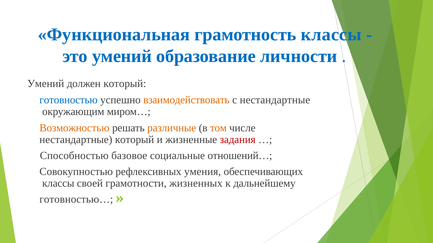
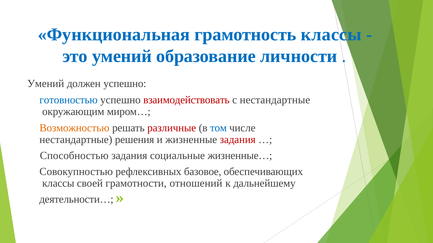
должен который: который -> успешно
взаимодействовать colour: orange -> red
различные colour: orange -> red
том colour: orange -> blue
нестандартные который: который -> решения
Способностью базовое: базовое -> задания
отношений…: отношений… -> жизненные…
умения: умения -> базовое
жизненных: жизненных -> отношений
готовностью…: готовностью… -> деятельности…
